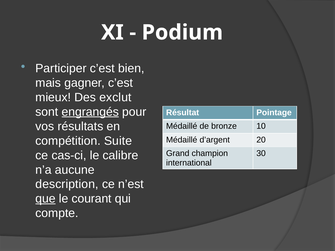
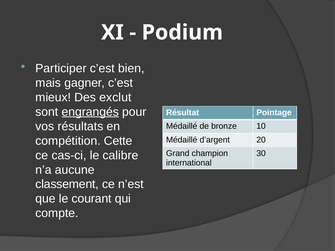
Suite: Suite -> Cette
description: description -> classement
que underline: present -> none
